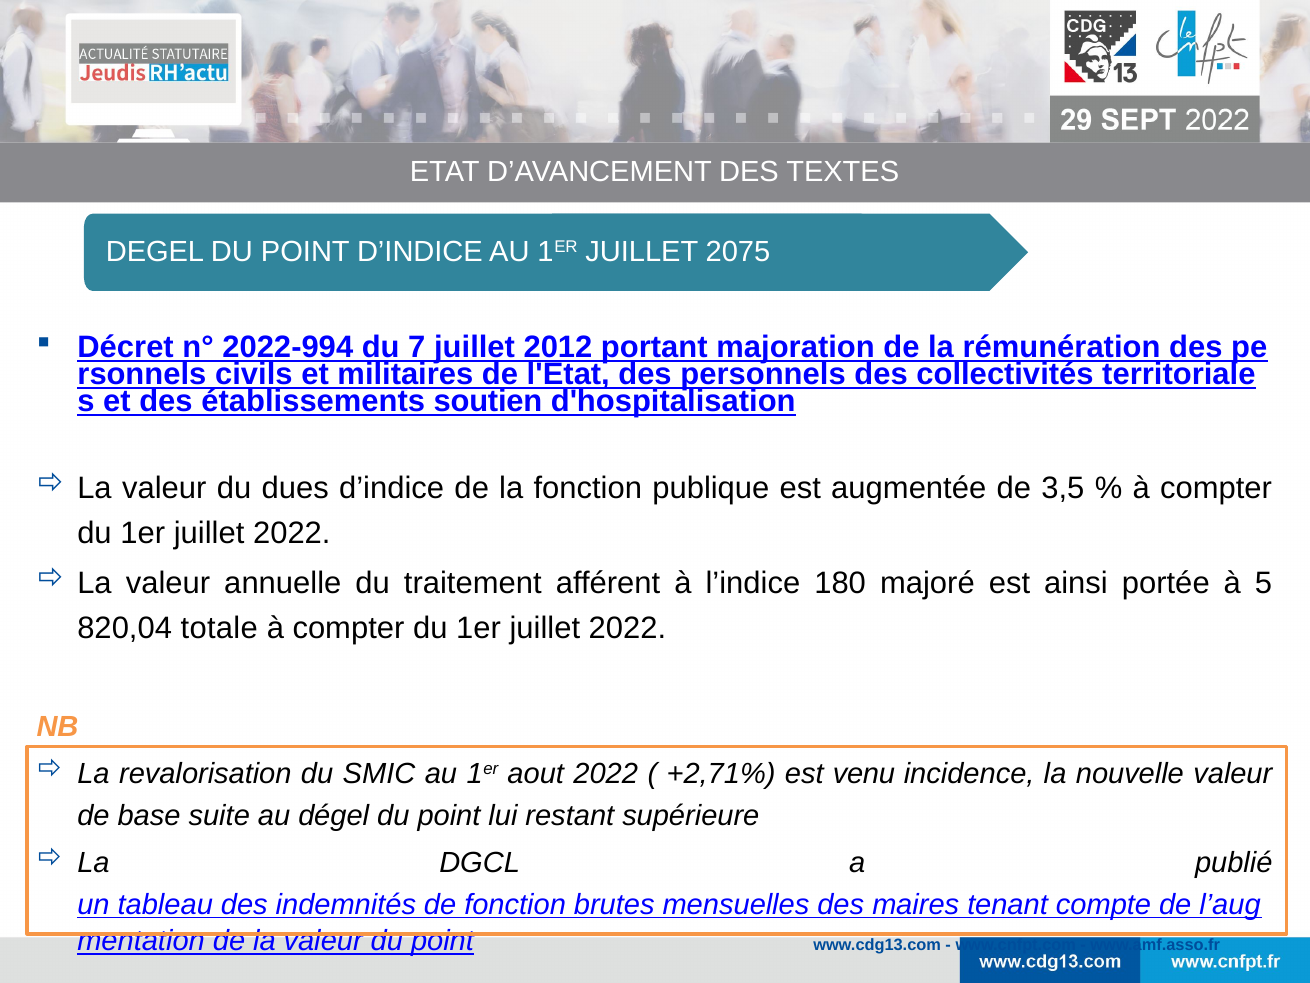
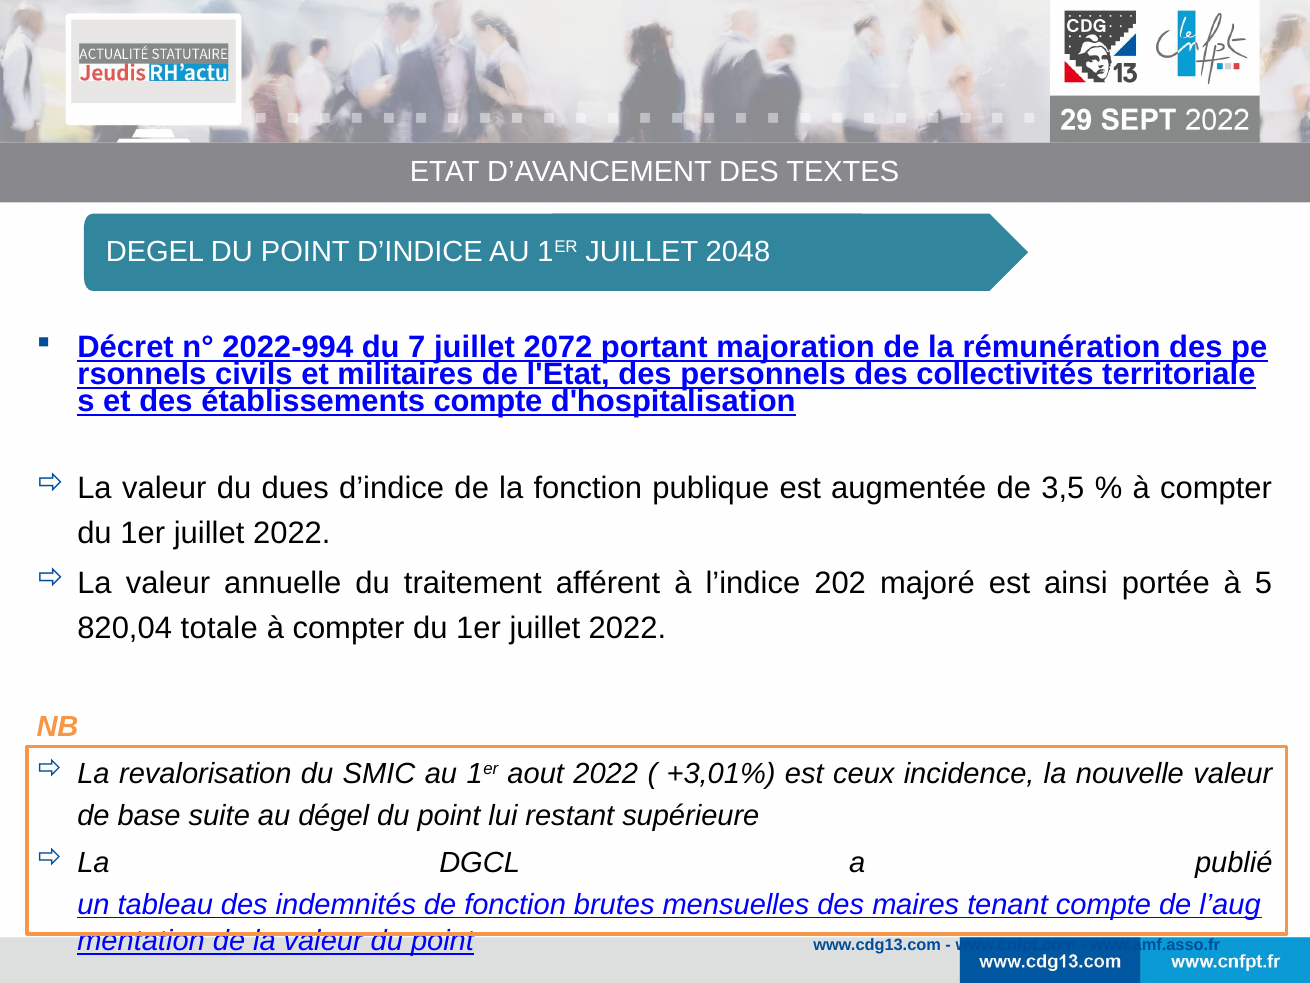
2075: 2075 -> 2048
2012: 2012 -> 2072
établissements soutien: soutien -> compte
180: 180 -> 202
+2,71%: +2,71% -> +3,01%
venu: venu -> ceux
